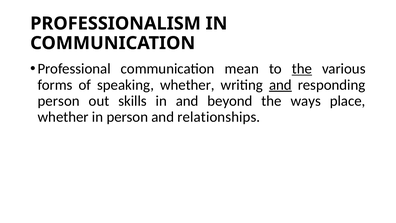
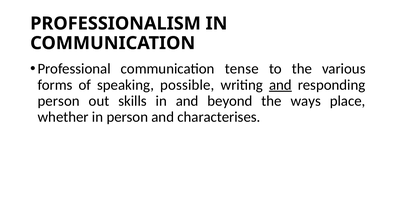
mean: mean -> tense
the at (302, 69) underline: present -> none
speaking whether: whether -> possible
relationships: relationships -> characterises
